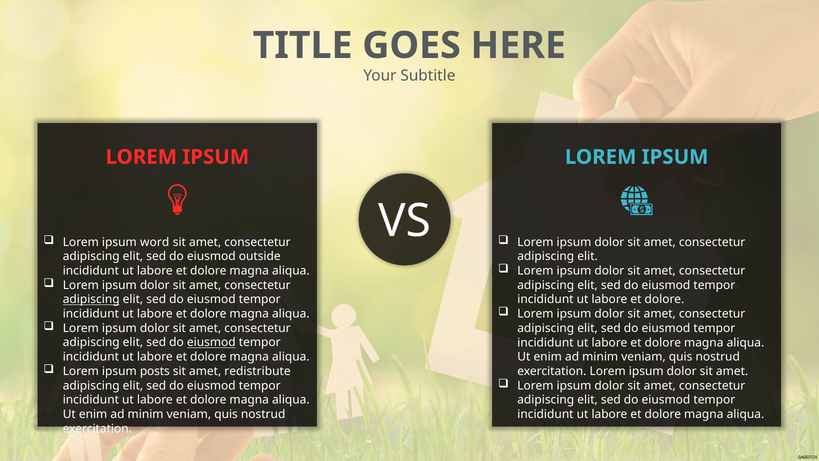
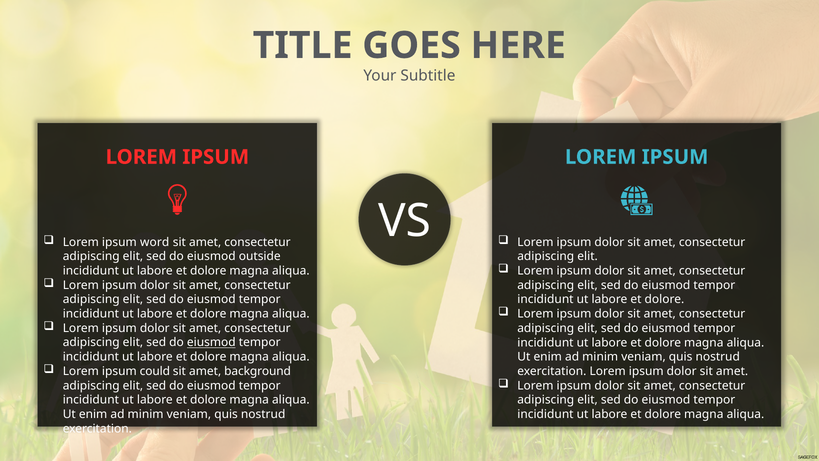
adipiscing at (91, 299) underline: present -> none
posts: posts -> could
redistribute: redistribute -> background
